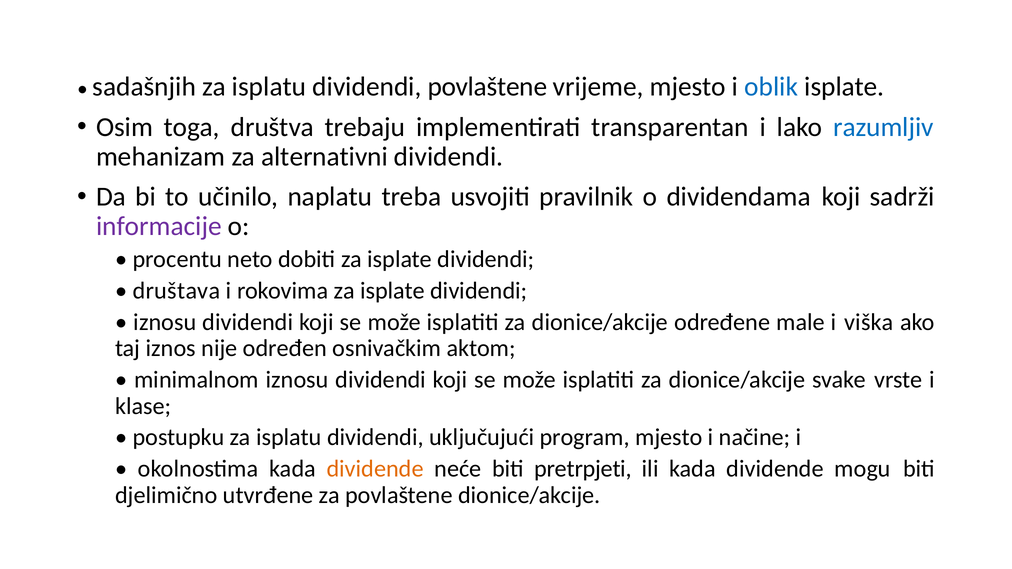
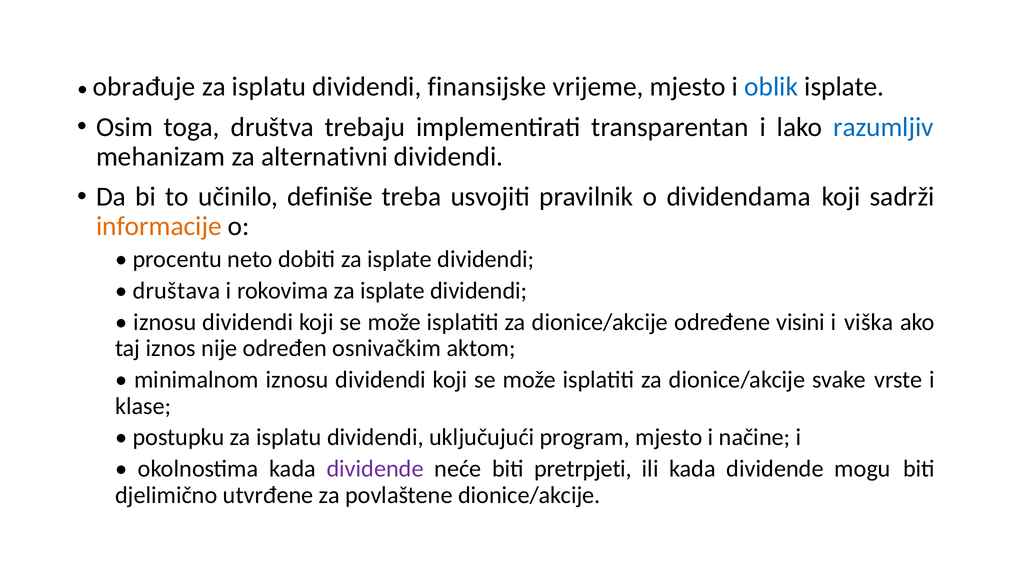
sadašnjih: sadašnjih -> obrađuje
dividendi povlaštene: povlaštene -> finansijske
naplatu: naplatu -> definiše
informacije colour: purple -> orange
male: male -> visini
dividende at (375, 469) colour: orange -> purple
